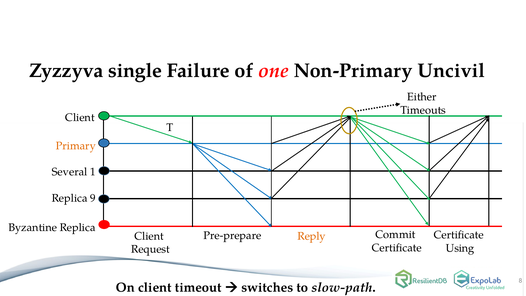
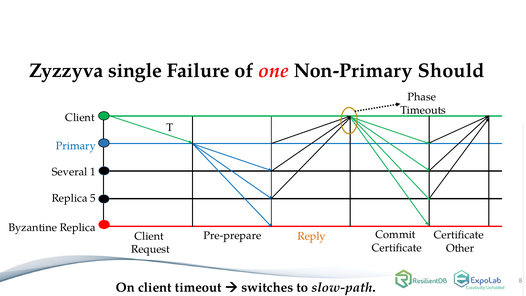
Uncivil: Uncivil -> Should
Either: Either -> Phase
Primary colour: orange -> blue
9: 9 -> 5
Using: Using -> Other
